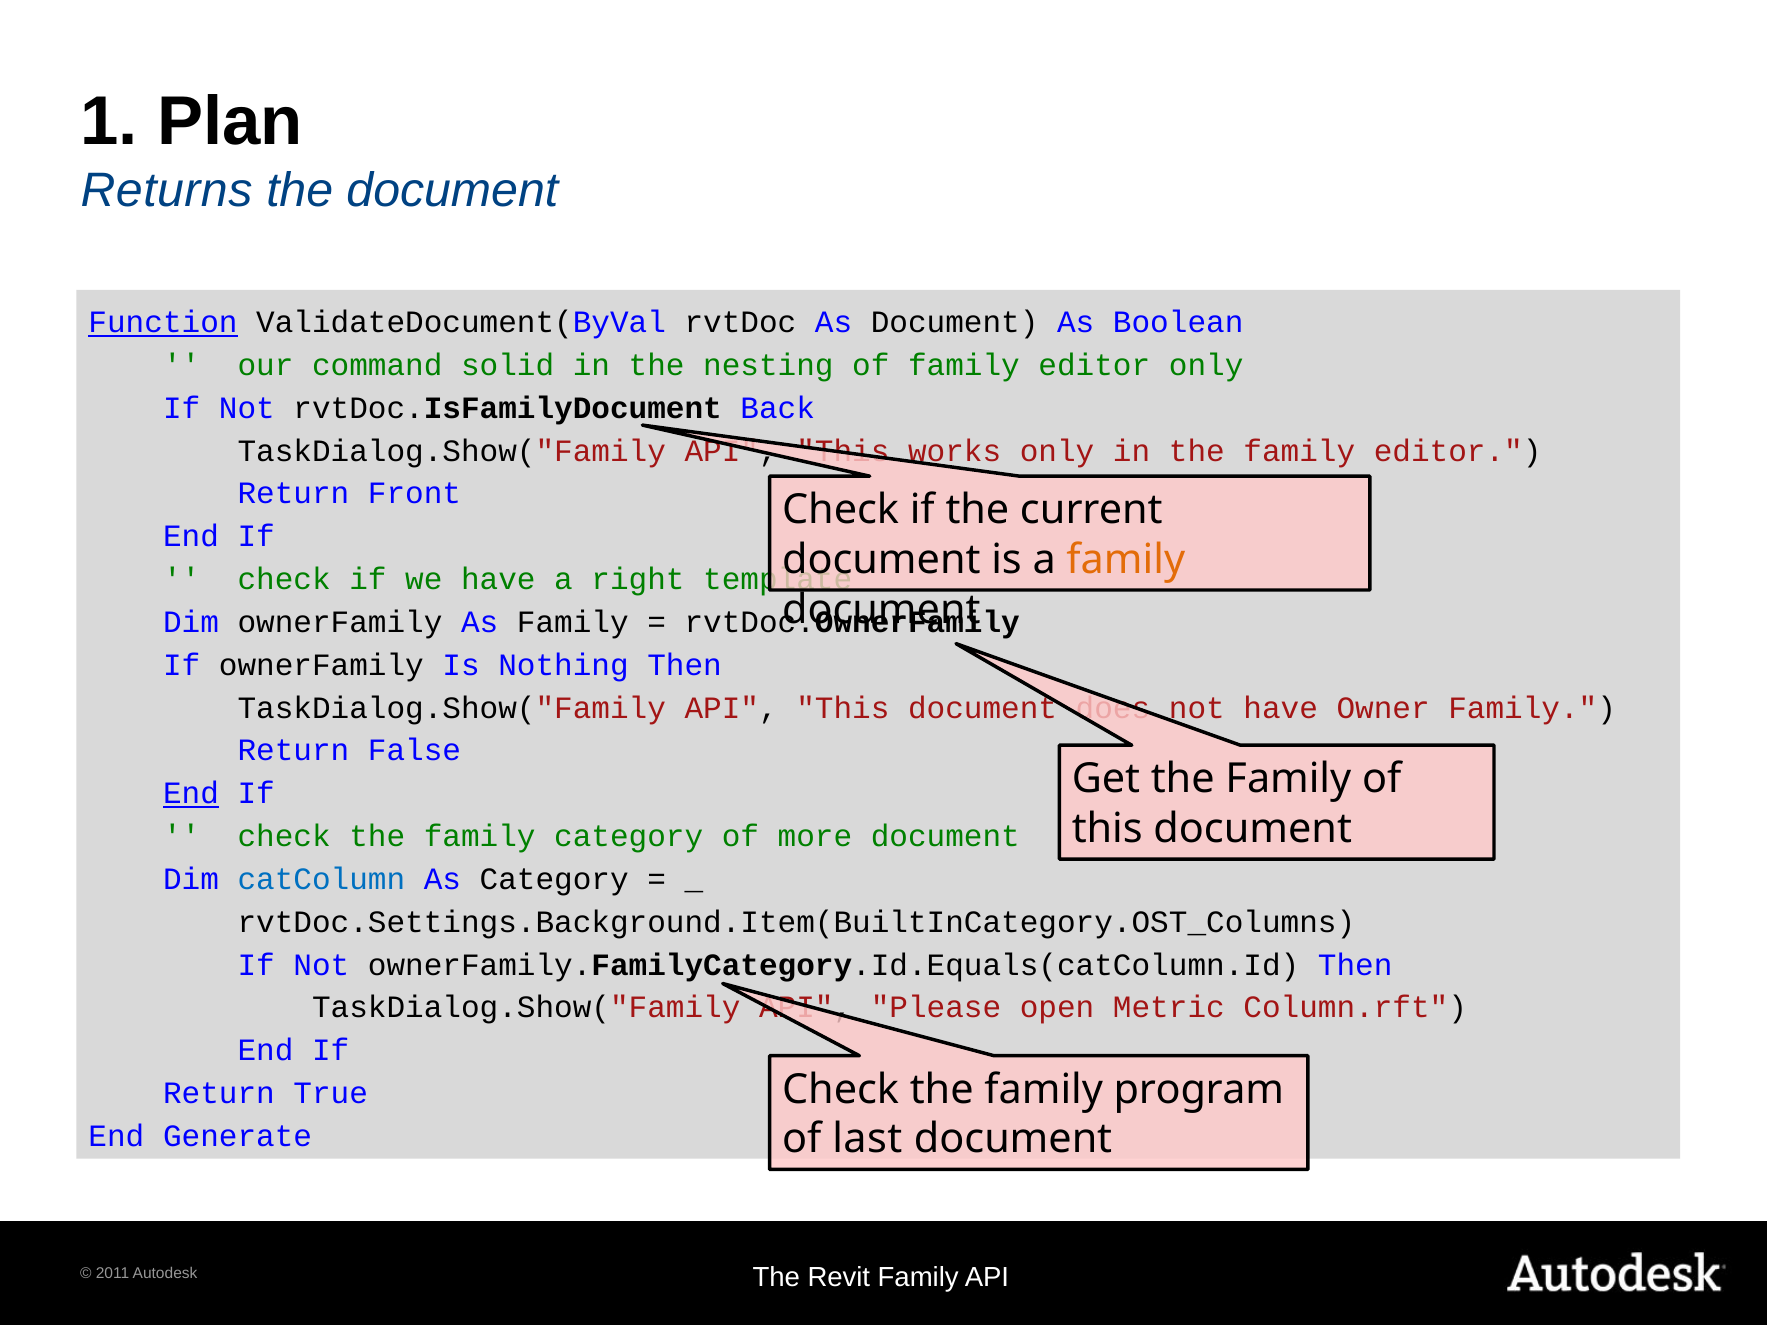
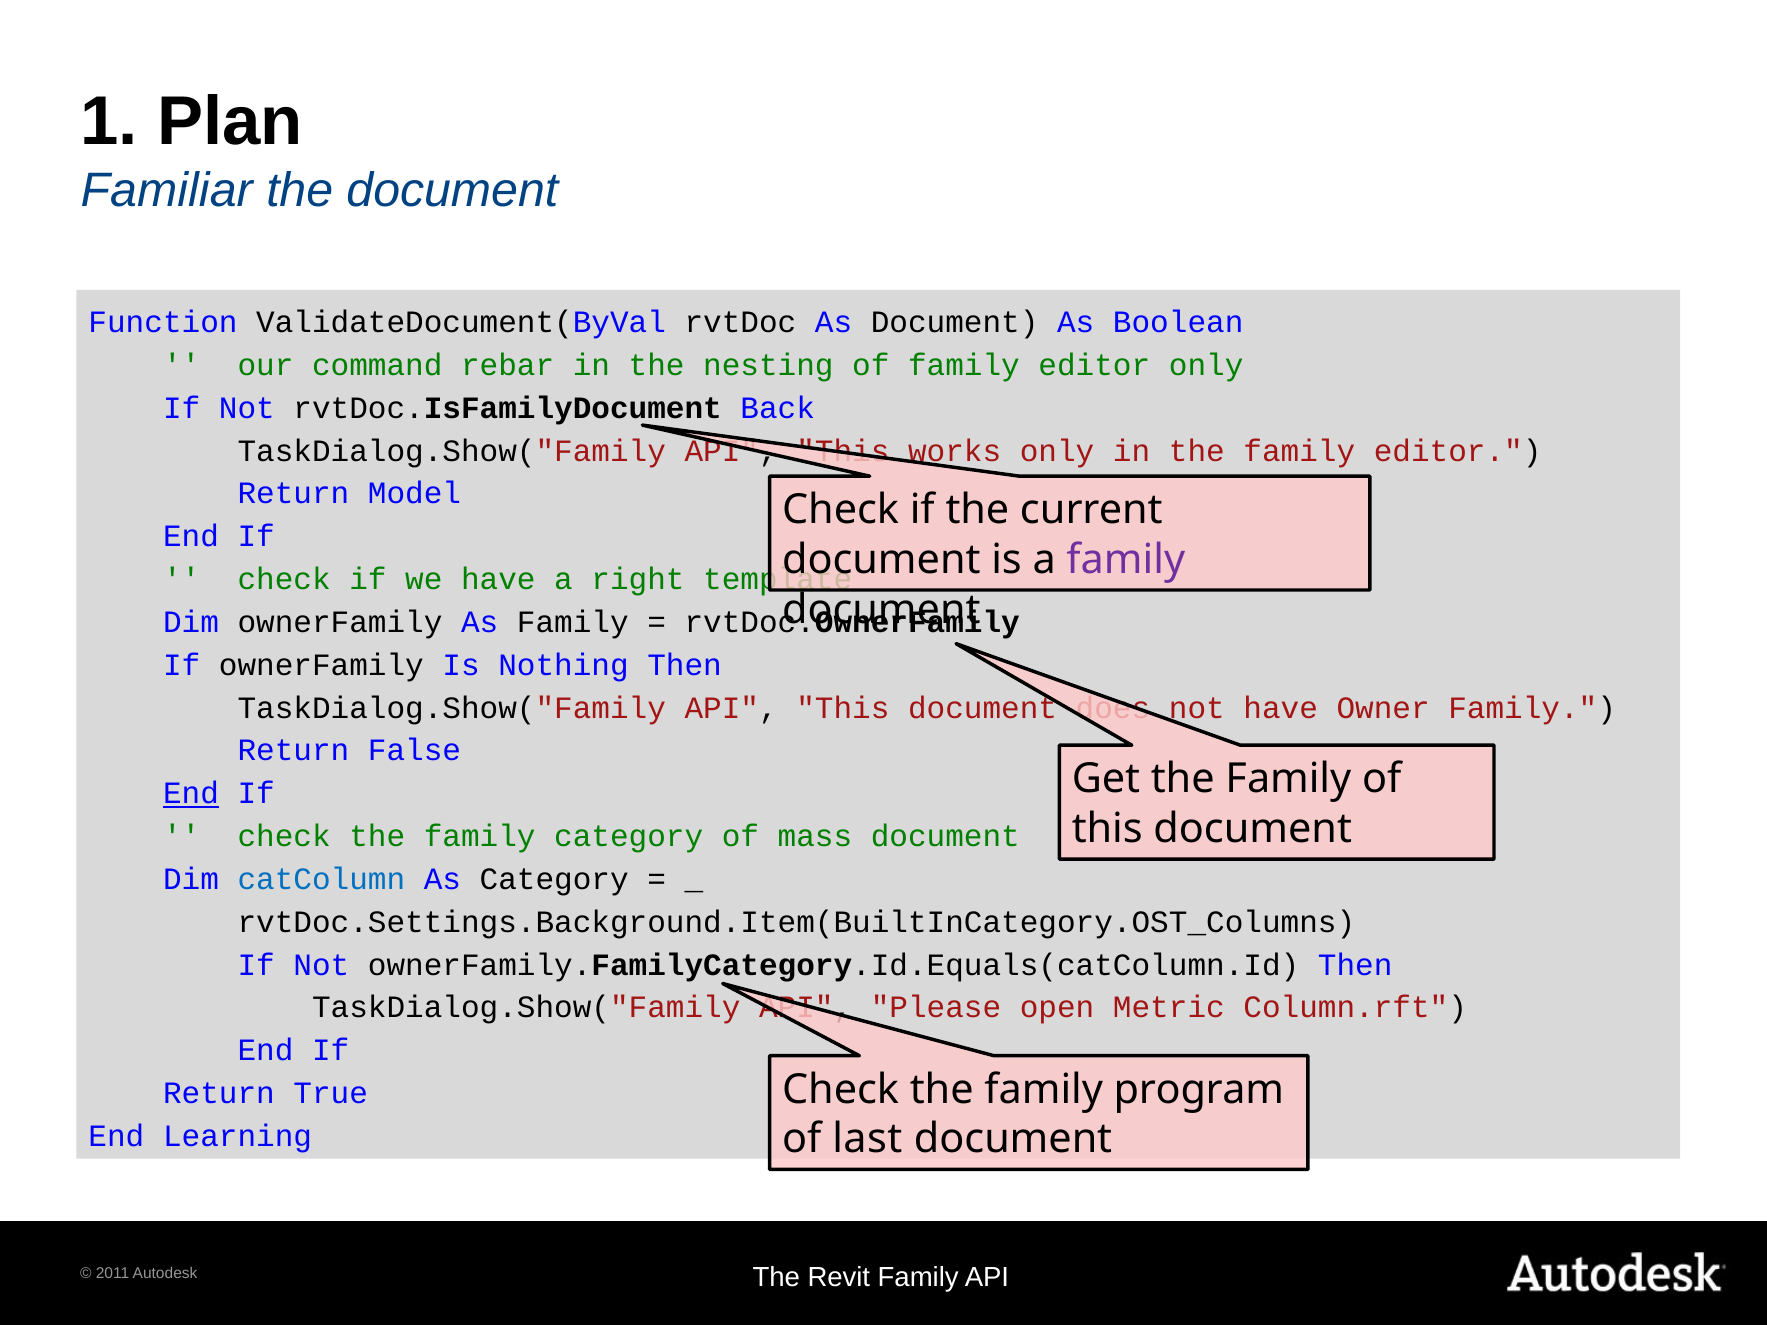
Returns: Returns -> Familiar
Function underline: present -> none
solid: solid -> rebar
Front: Front -> Model
family at (1126, 560) colour: orange -> purple
more: more -> mass
Generate: Generate -> Learning
